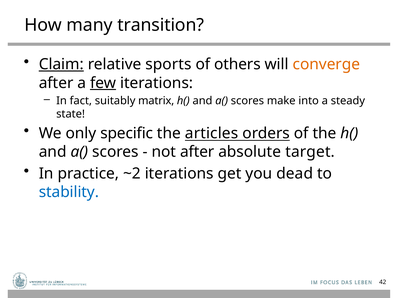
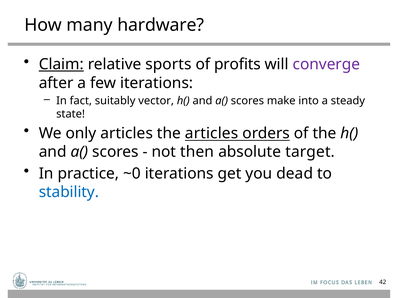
transition: transition -> hardware
others: others -> profits
converge colour: orange -> purple
few underline: present -> none
matrix: matrix -> vector
only specific: specific -> articles
not after: after -> then
~2: ~2 -> ~0
